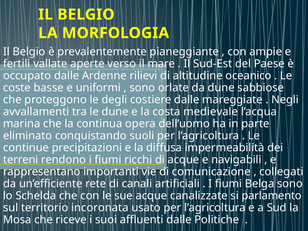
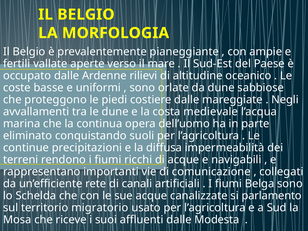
degli: degli -> piedi
incoronata: incoronata -> migratorio
Politiche: Politiche -> Modesta
